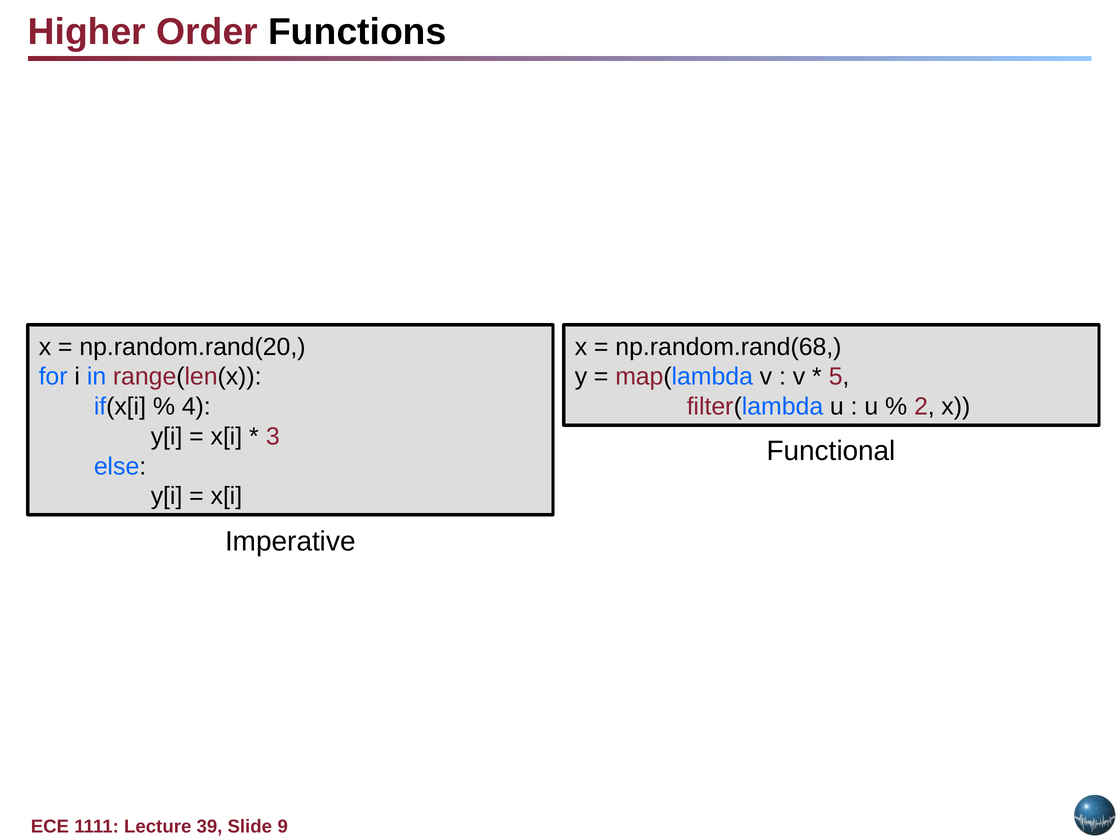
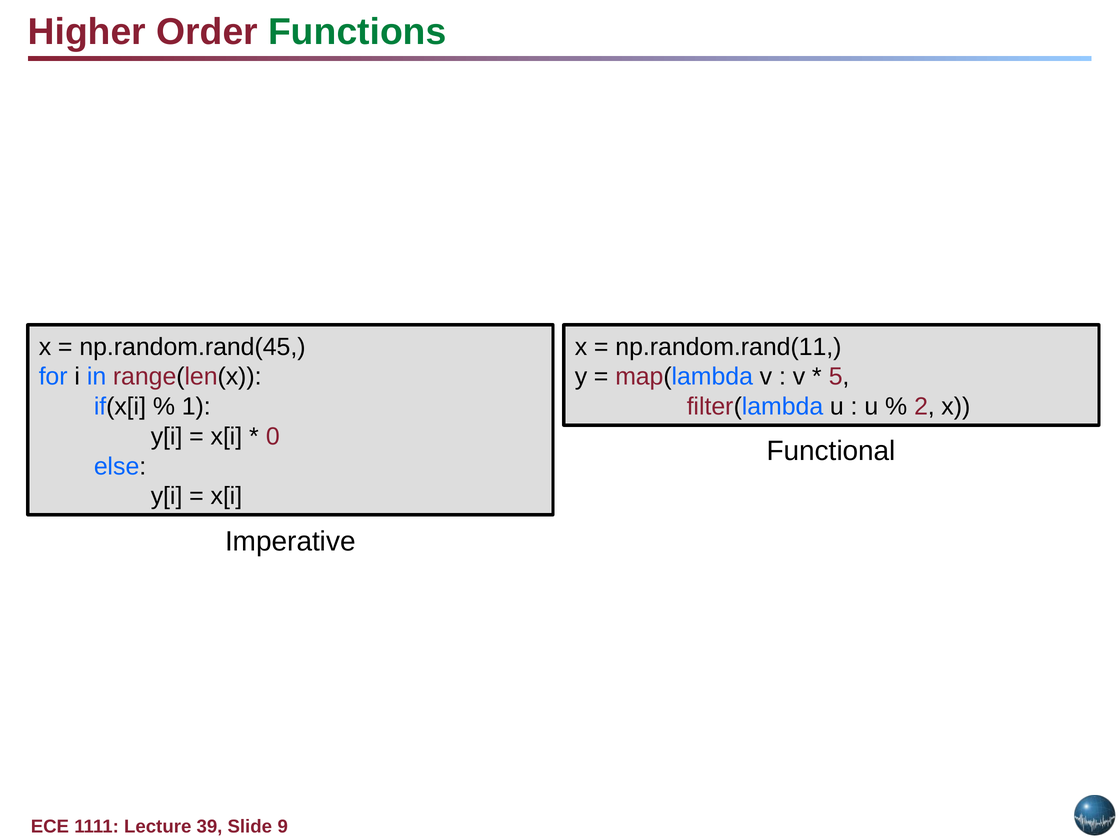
Functions colour: black -> green
np.random.rand(20: np.random.rand(20 -> np.random.rand(45
np.random.rand(68: np.random.rand(68 -> np.random.rand(11
4: 4 -> 1
3: 3 -> 0
